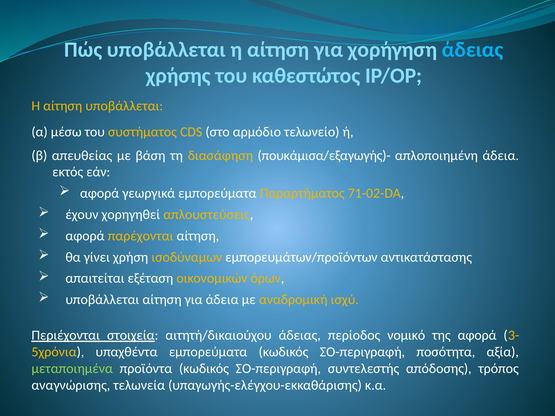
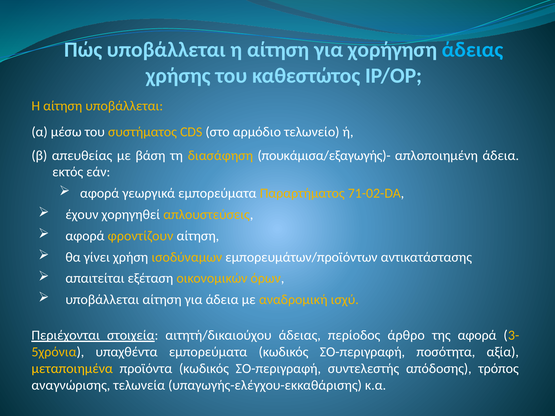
παρέχονται: παρέχονται -> φροντίζουν
νομικό: νομικό -> άρθρο
μεταποιημένα colour: light green -> yellow
